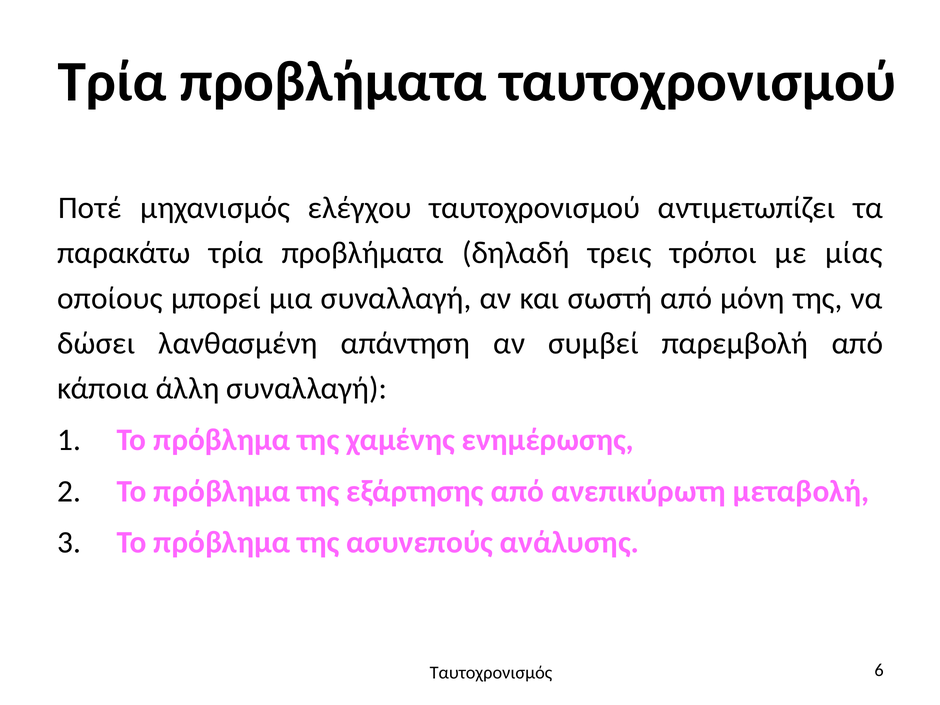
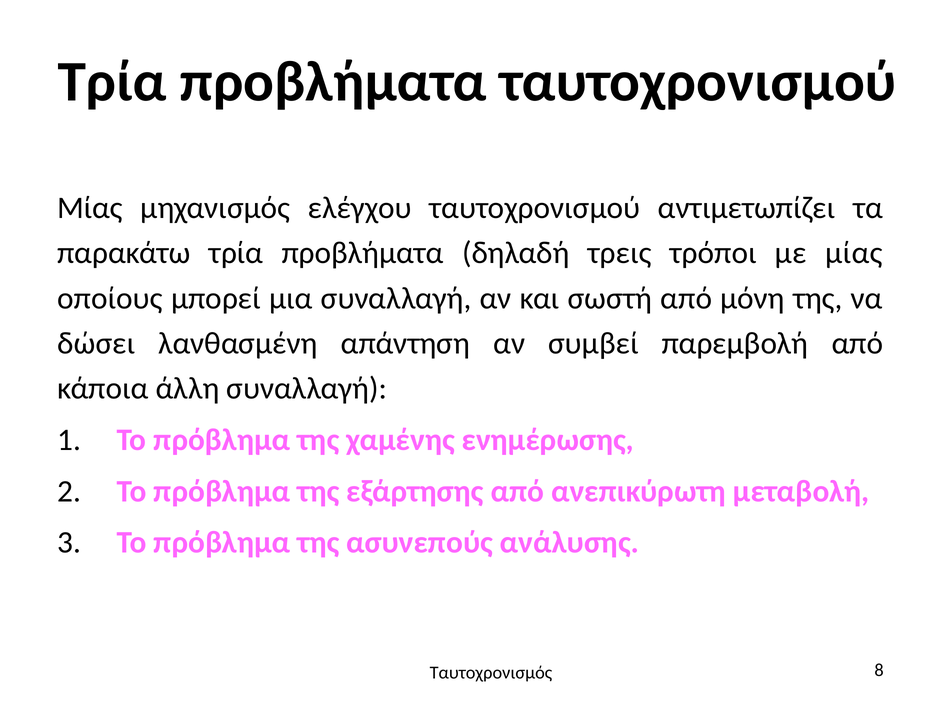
Ποτέ at (90, 208): Ποτέ -> Μίας
6: 6 -> 8
